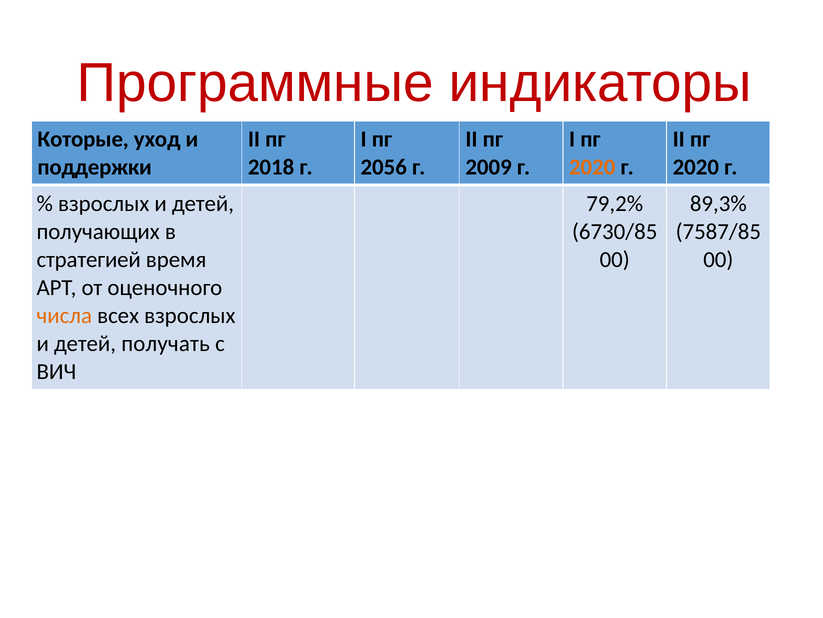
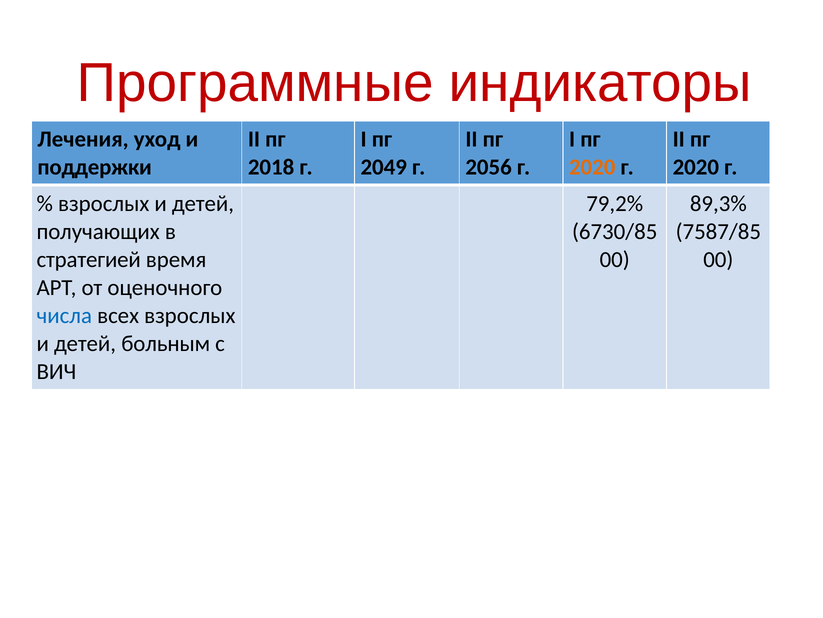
Которые: Которые -> Лечения
2056: 2056 -> 2049
2009: 2009 -> 2056
числа colour: orange -> blue
получать: получать -> больным
